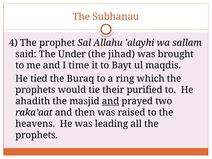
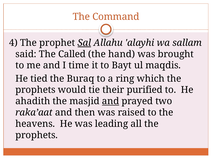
Subhanau: Subhanau -> Command
Sal underline: none -> present
Under: Under -> Called
jihad: jihad -> hand
